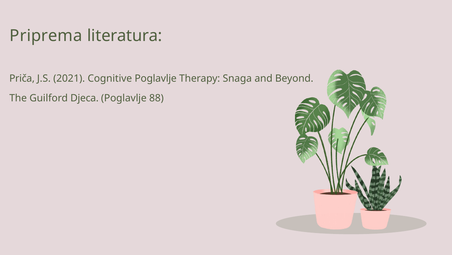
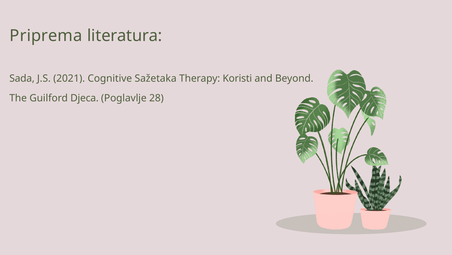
Priča: Priča -> Sada
Cognitive Poglavlje: Poglavlje -> Sažetaka
Snaga: Snaga -> Koristi
88: 88 -> 28
